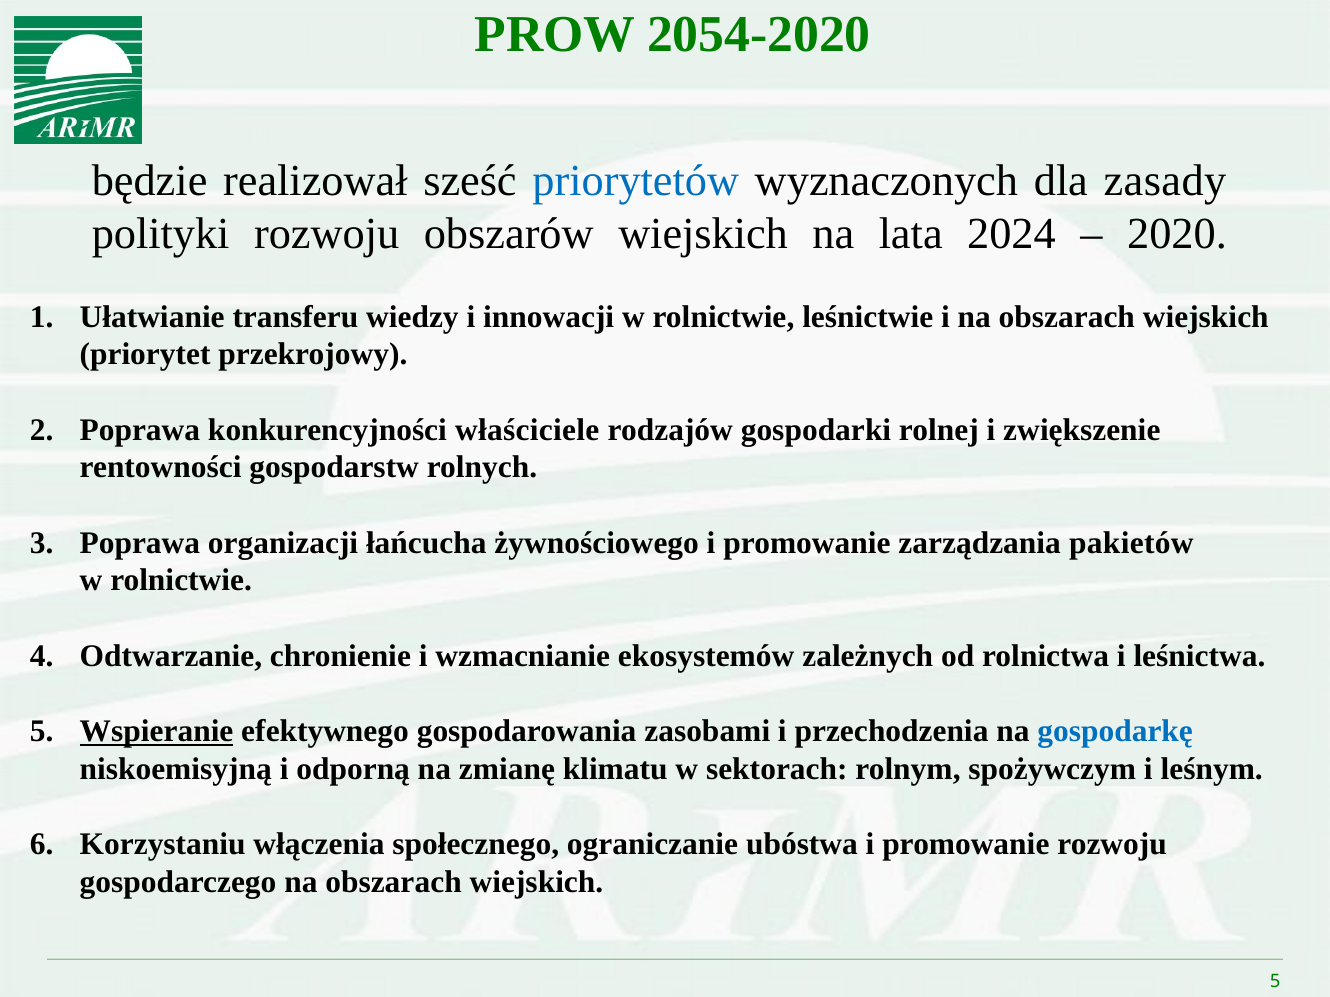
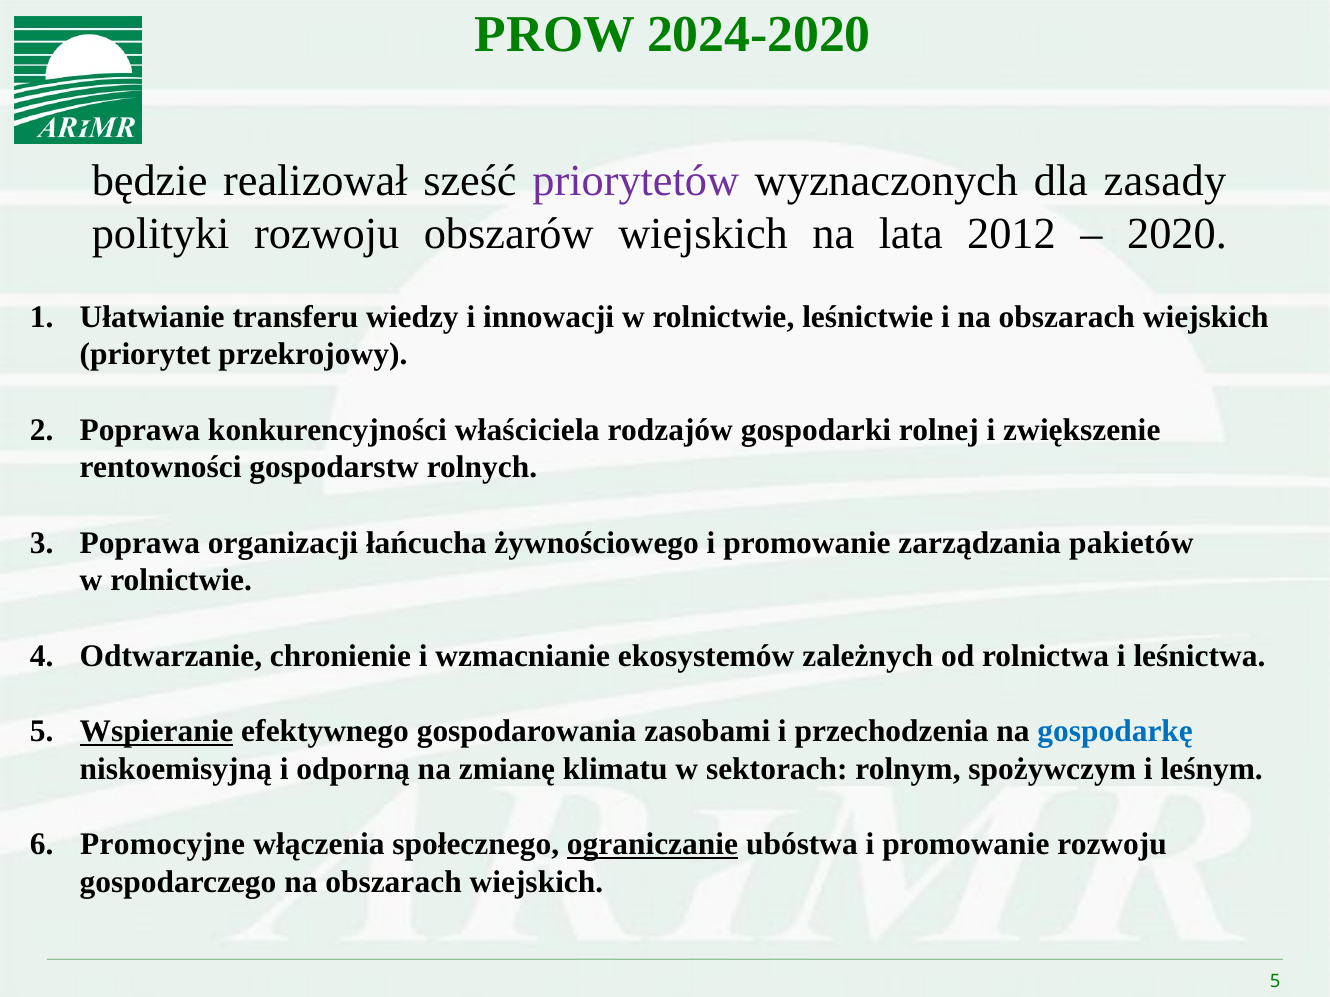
2054-2020: 2054-2020 -> 2024-2020
priorytetów colour: blue -> purple
2024: 2024 -> 2012
właściciele: właściciele -> właściciela
Korzystaniu: Korzystaniu -> Promocyjne
ograniczanie underline: none -> present
